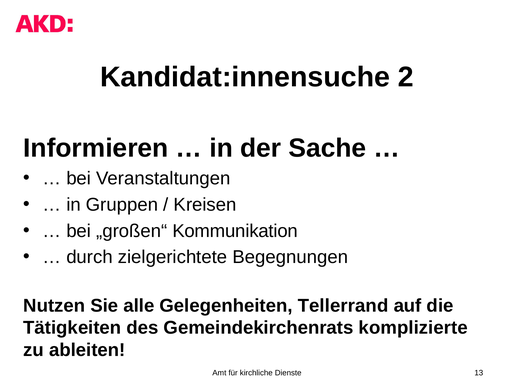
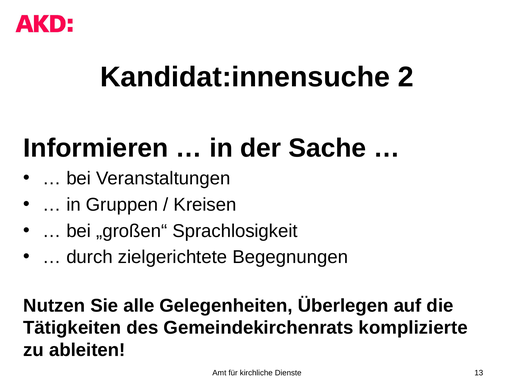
Kommunikation: Kommunikation -> Sprachlosigkeit
Tellerrand: Tellerrand -> Überlegen
